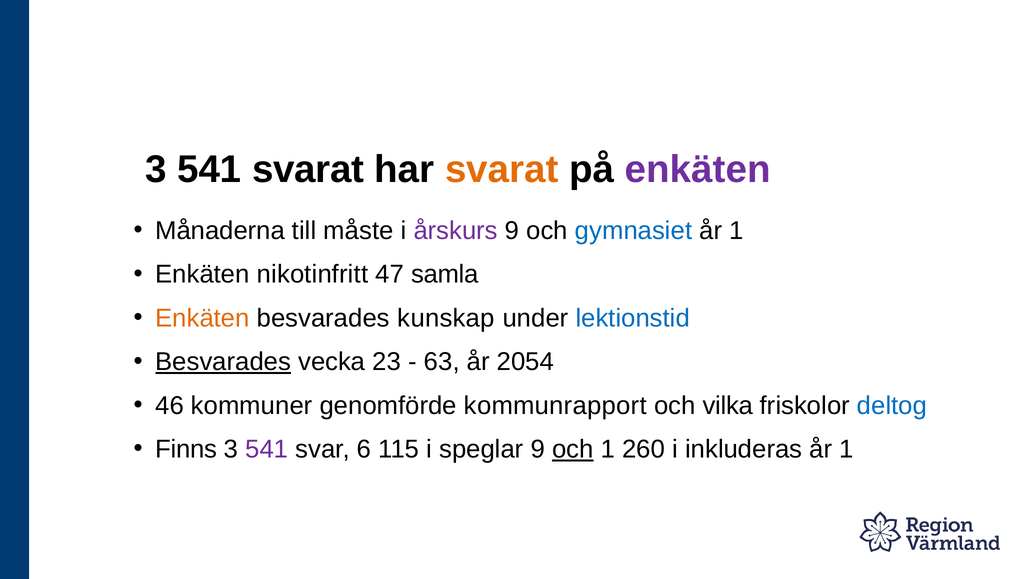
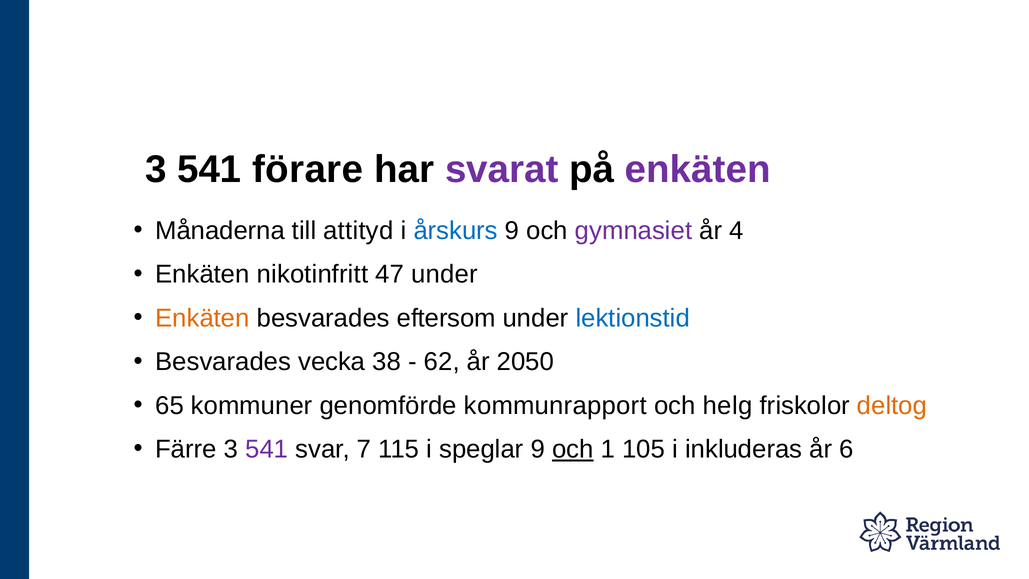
541 svarat: svarat -> förare
svarat at (502, 170) colour: orange -> purple
måste: måste -> attityd
årskurs colour: purple -> blue
gymnasiet colour: blue -> purple
1 at (736, 231): 1 -> 4
47 samla: samla -> under
kunskap: kunskap -> eftersom
Besvarades at (223, 362) underline: present -> none
23: 23 -> 38
63: 63 -> 62
2054: 2054 -> 2050
46: 46 -> 65
vilka: vilka -> helg
deltog colour: blue -> orange
Finns: Finns -> Färre
6: 6 -> 7
260: 260 -> 105
1 at (847, 449): 1 -> 6
